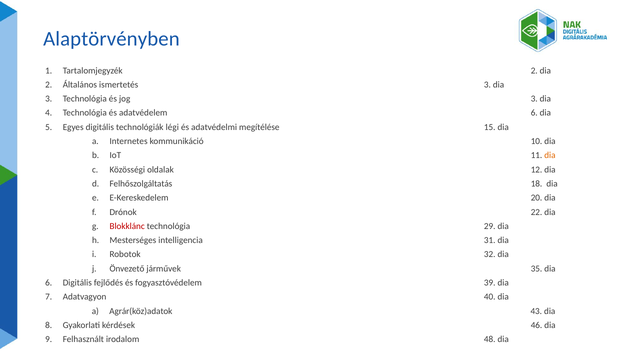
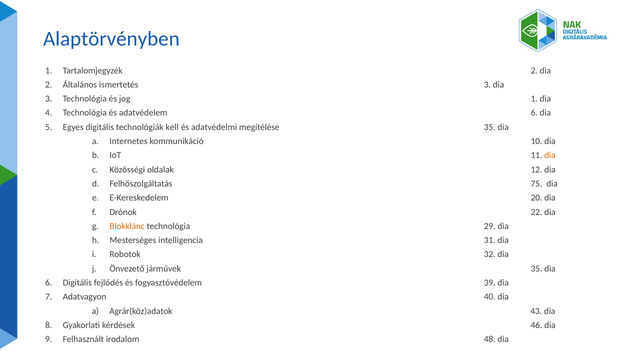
jog 3: 3 -> 1
légi: légi -> kell
megítélése 15: 15 -> 35
18: 18 -> 75
Blokklánc colour: red -> orange
